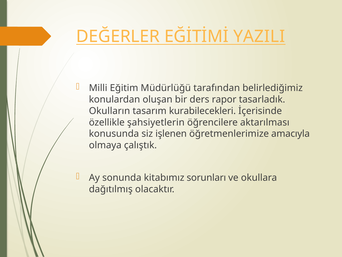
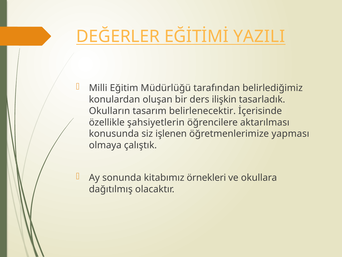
rapor: rapor -> ilişkin
kurabilecekleri: kurabilecekleri -> belirlenecektir
amacıyla: amacıyla -> yapması
sorunları: sorunları -> örnekleri
